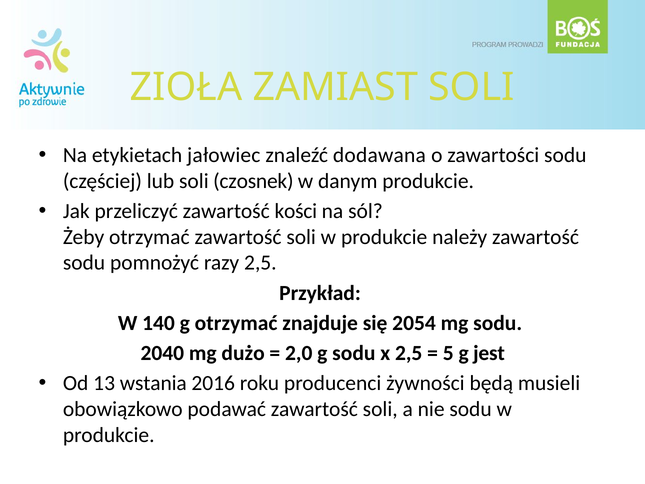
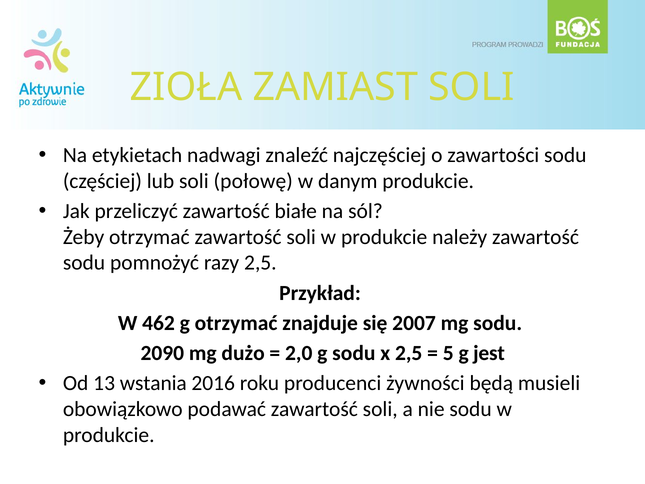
jałowiec: jałowiec -> nadwagi
dodawana: dodawana -> najczęściej
czosnek: czosnek -> połowę
kości: kości -> białe
140: 140 -> 462
2054: 2054 -> 2007
2040: 2040 -> 2090
